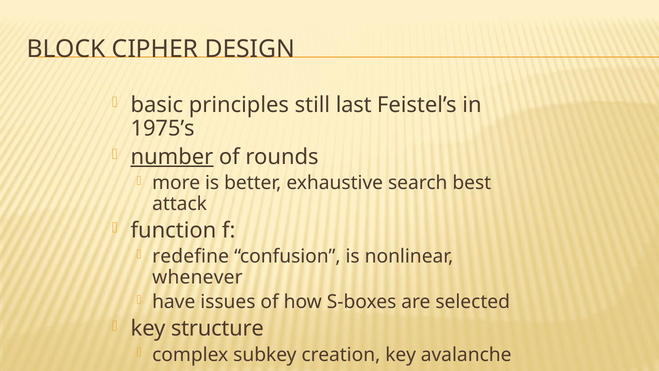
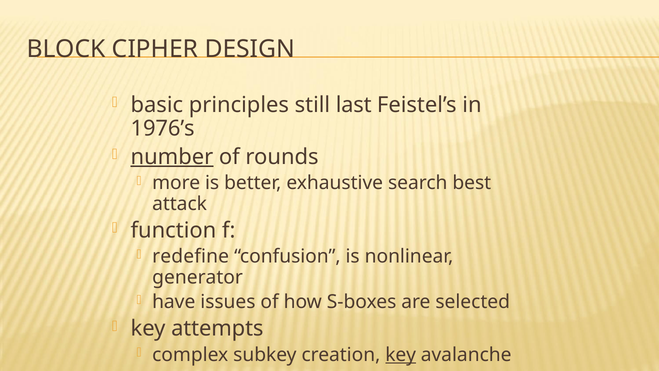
1975’s: 1975’s -> 1976’s
whenever: whenever -> generator
structure: structure -> attempts
key at (401, 354) underline: none -> present
